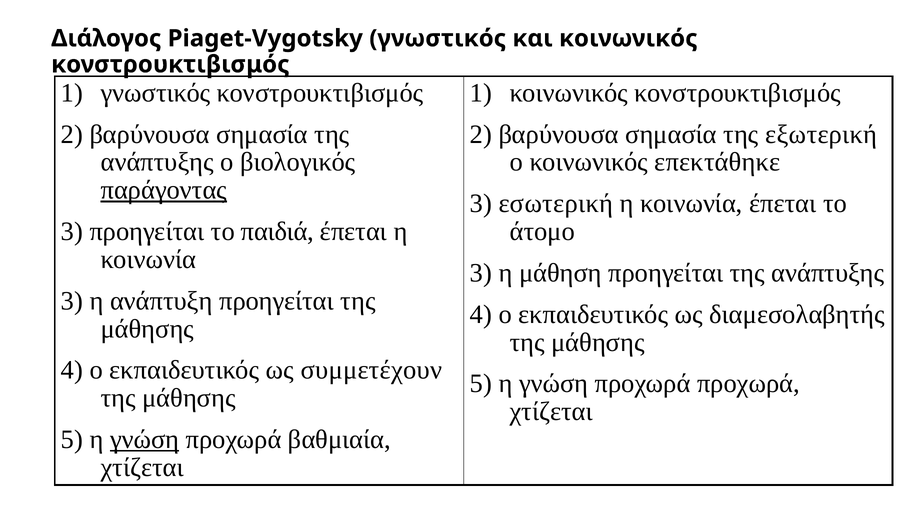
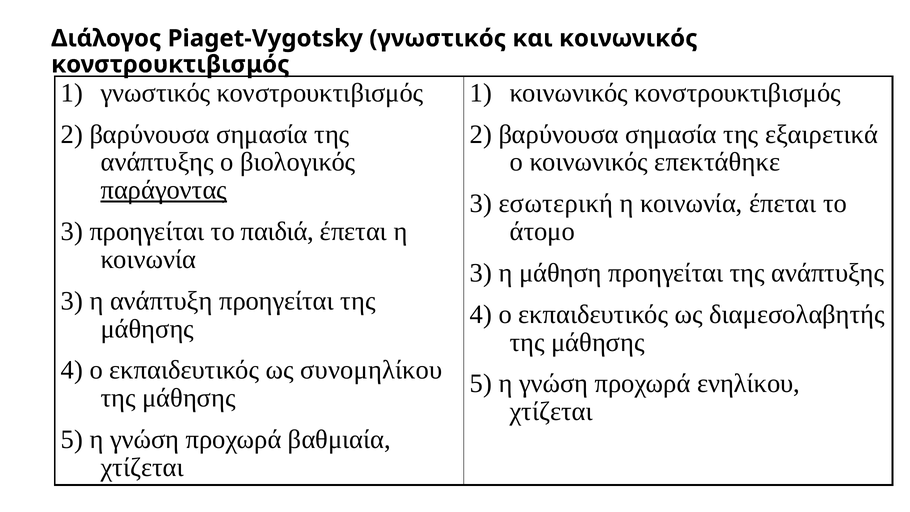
εξωτερική: εξωτερική -> εξαιρετικά
συμμετέχουν: συμμετέχουν -> συνομηλίκου
προχωρά προχωρά: προχωρά -> ενηλίκου
γνώση at (145, 439) underline: present -> none
